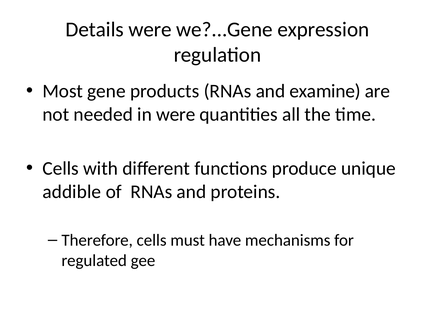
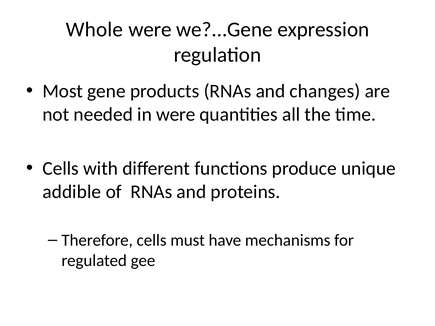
Details: Details -> Whole
examine: examine -> changes
